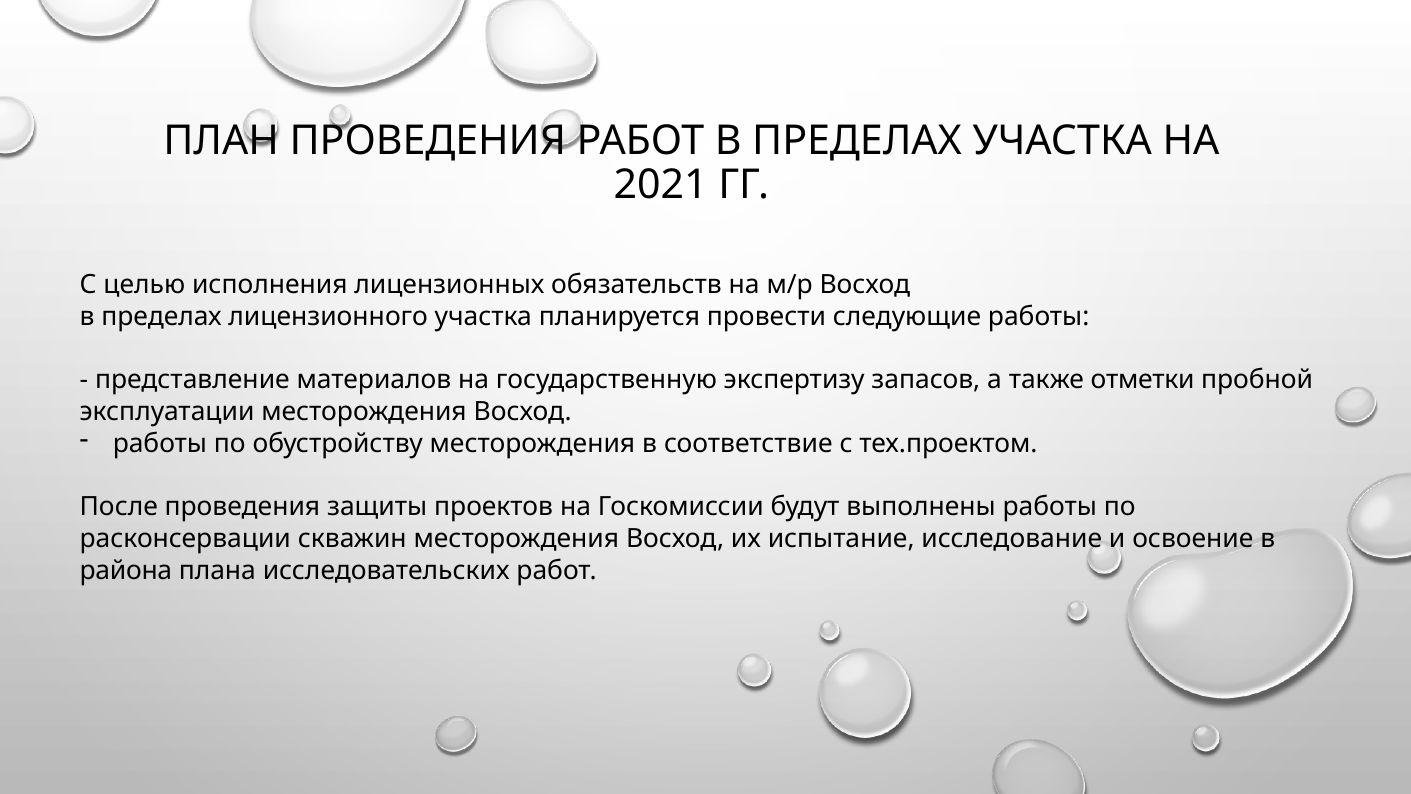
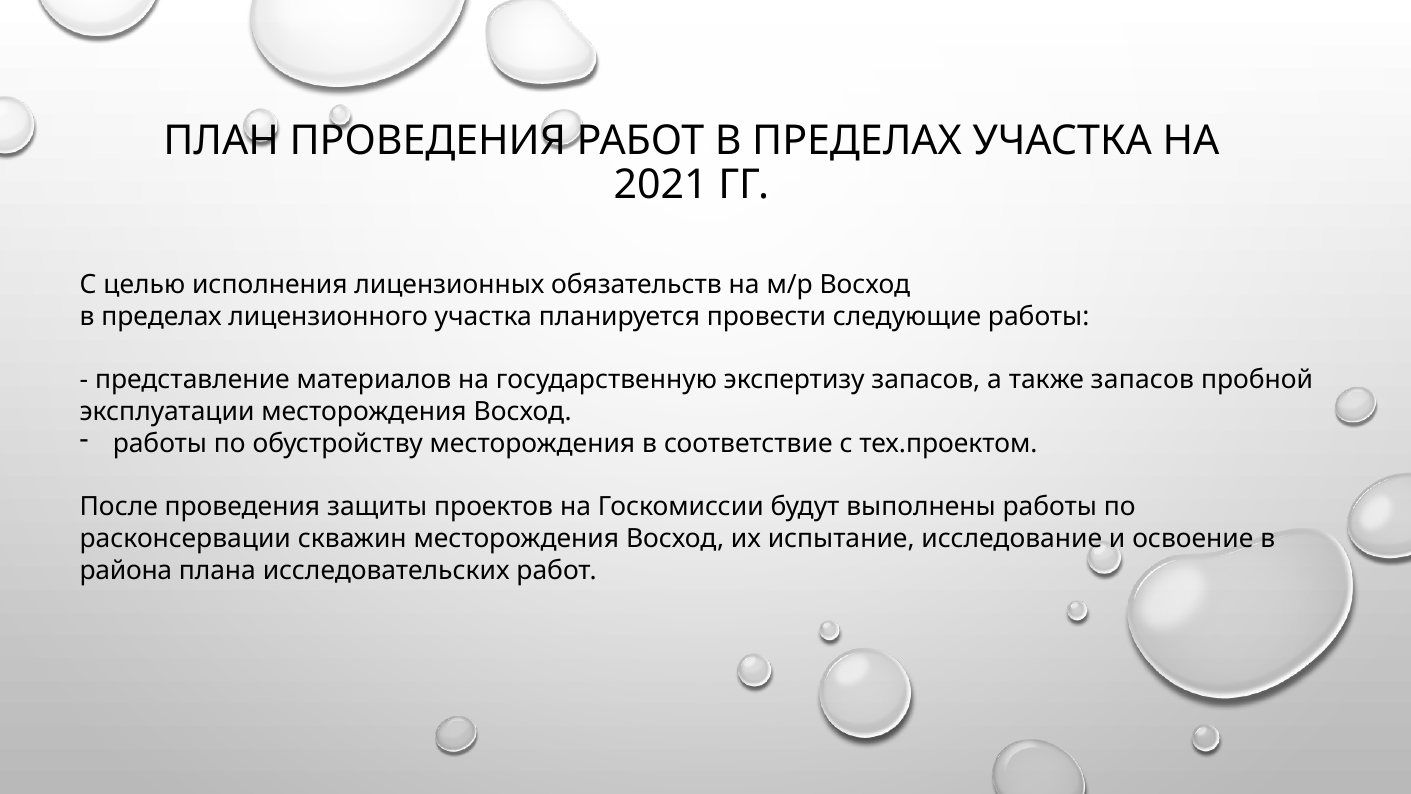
также отметки: отметки -> запасов
